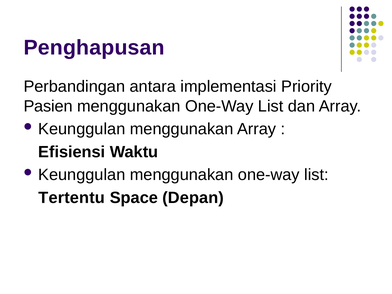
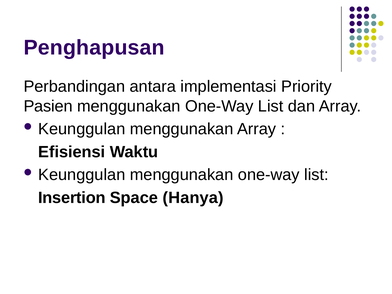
Tertentu: Tertentu -> Insertion
Depan: Depan -> Hanya
